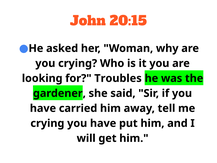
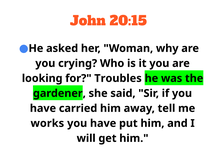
crying at (47, 123): crying -> works
